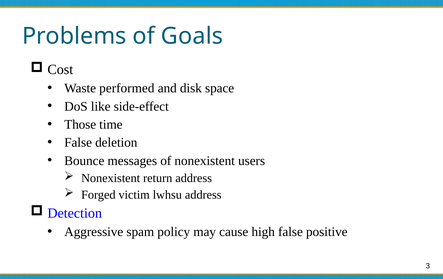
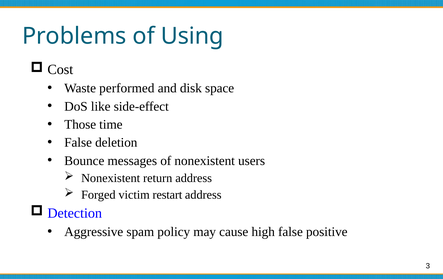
Goals: Goals -> Using
lwhsu: lwhsu -> restart
